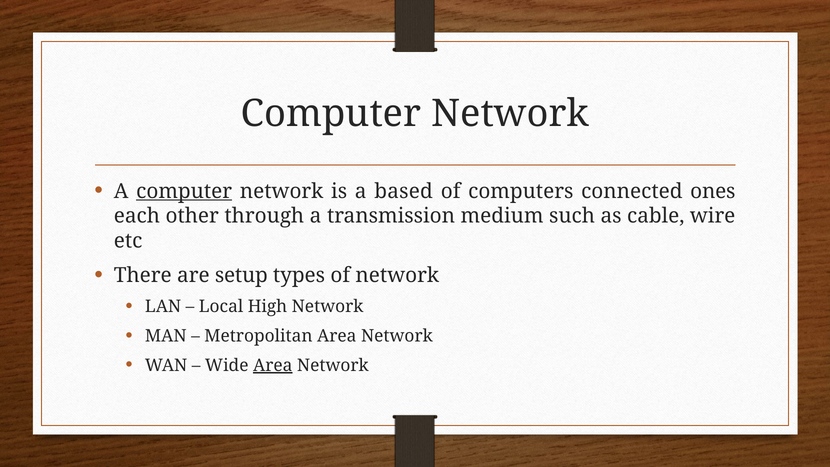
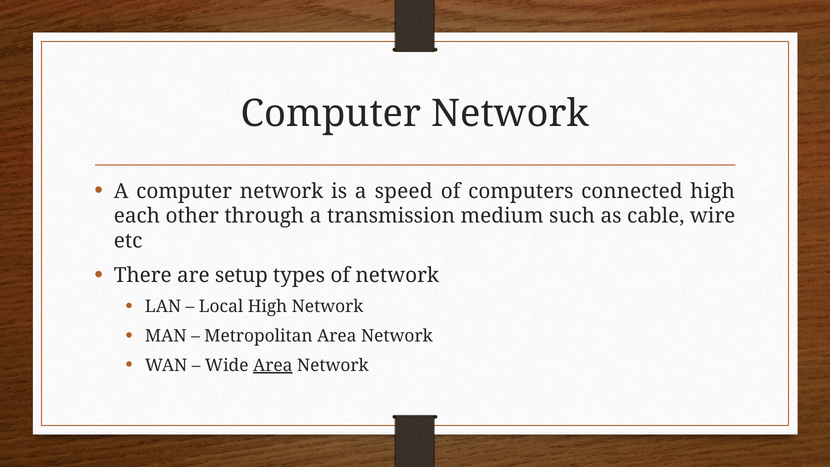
computer at (184, 191) underline: present -> none
based: based -> speed
connected ones: ones -> high
